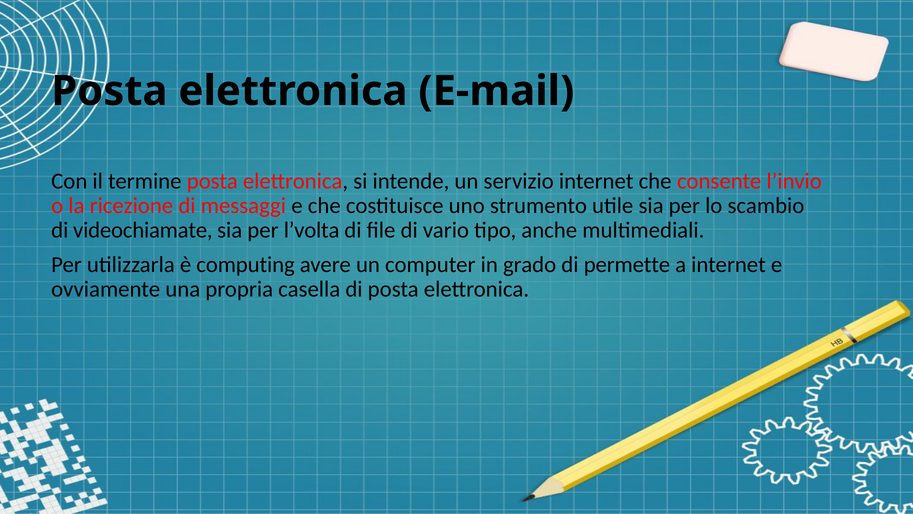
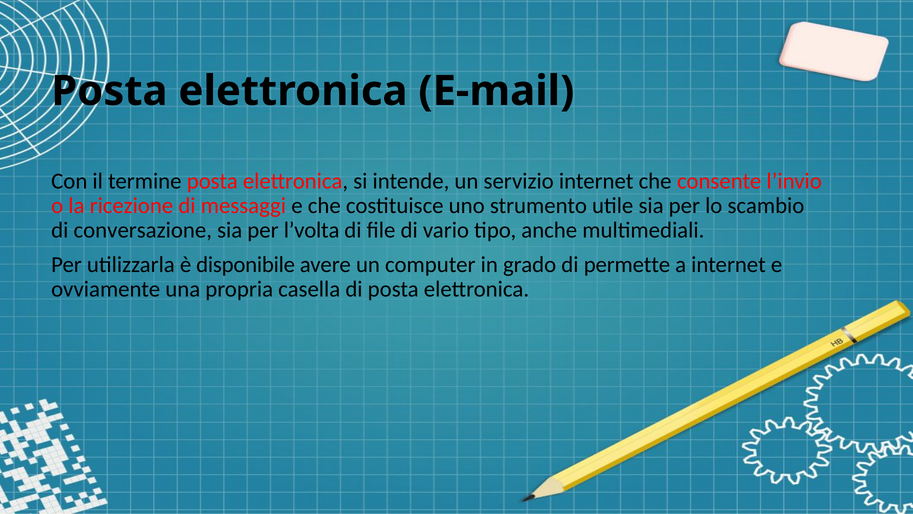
videochiamate: videochiamate -> conversazione
computing: computing -> disponibile
